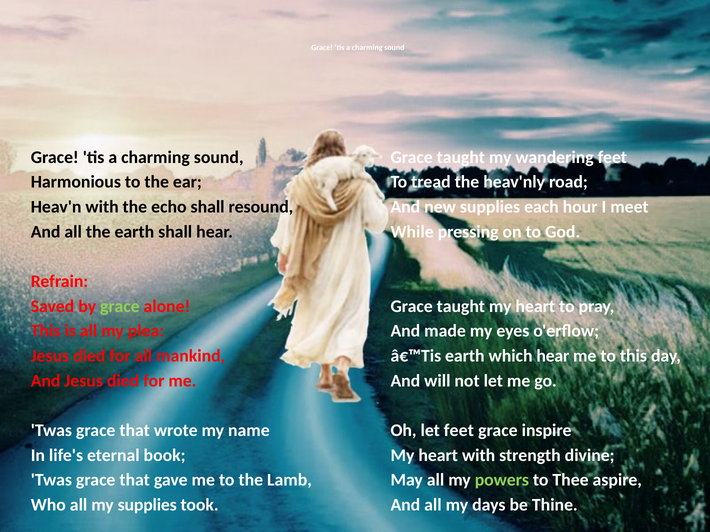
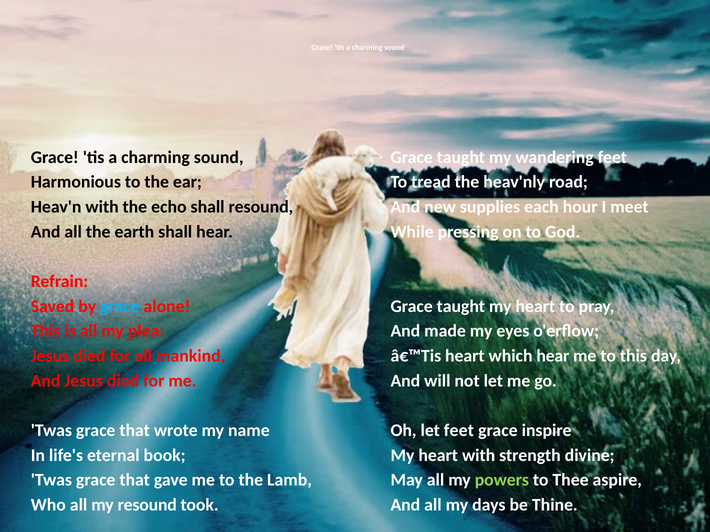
grace at (120, 307) colour: light green -> light blue
â€™Tis earth: earth -> heart
my supplies: supplies -> resound
